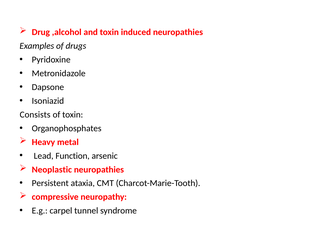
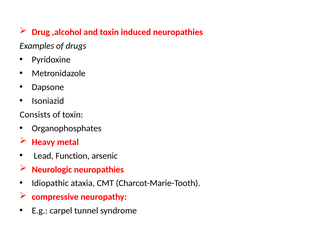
Neoplastic: Neoplastic -> Neurologic
Persistent: Persistent -> Idiopathic
